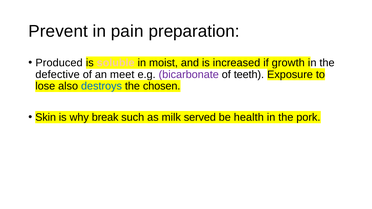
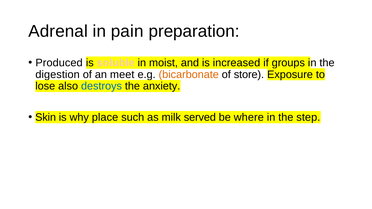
Prevent: Prevent -> Adrenal
growth: growth -> groups
defective: defective -> digestion
bicarbonate colour: purple -> orange
teeth: teeth -> store
chosen: chosen -> anxiety
break: break -> place
health: health -> where
pork: pork -> step
